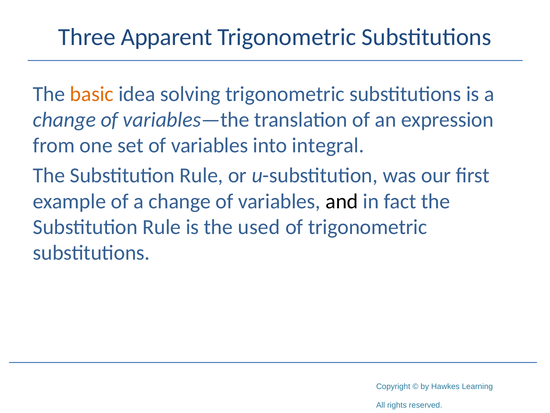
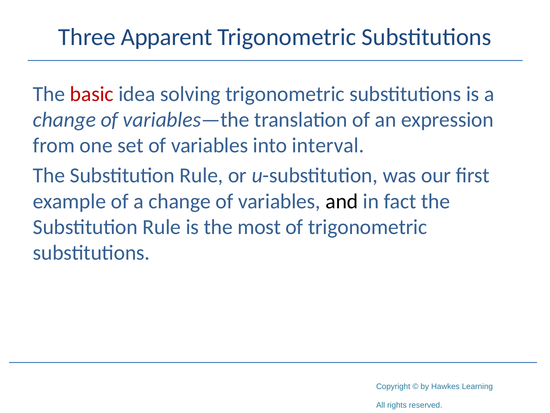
basic colour: orange -> red
integral: integral -> interval
used: used -> most
